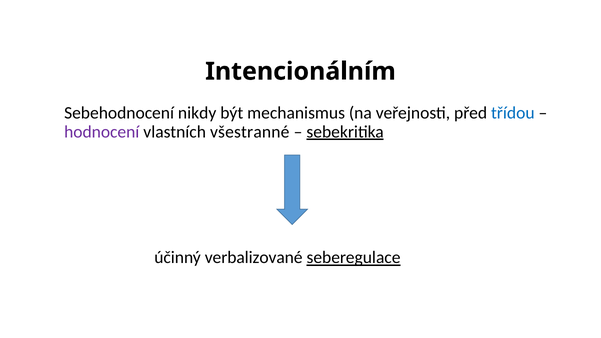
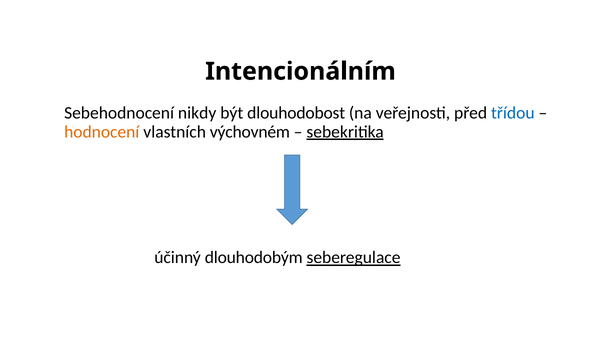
mechanismus: mechanismus -> dlouhodobost
hodnocení colour: purple -> orange
všestranné: všestranné -> výchovném
verbalizované: verbalizované -> dlouhodobým
